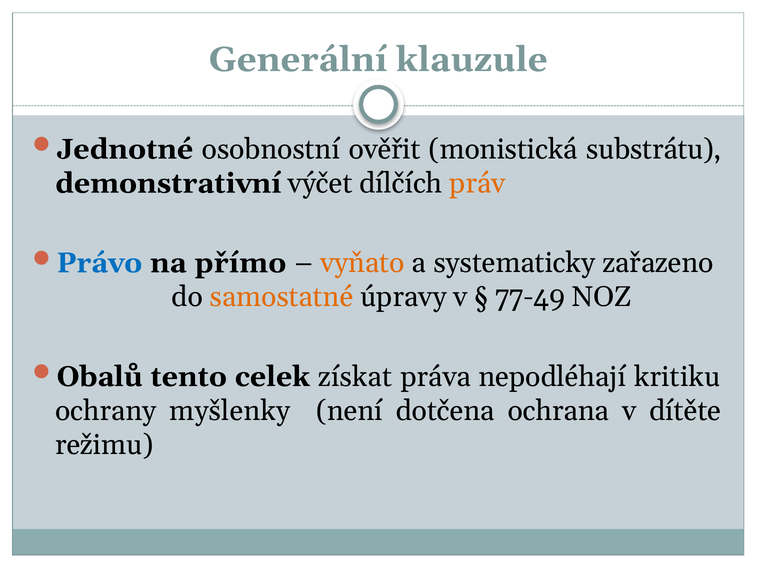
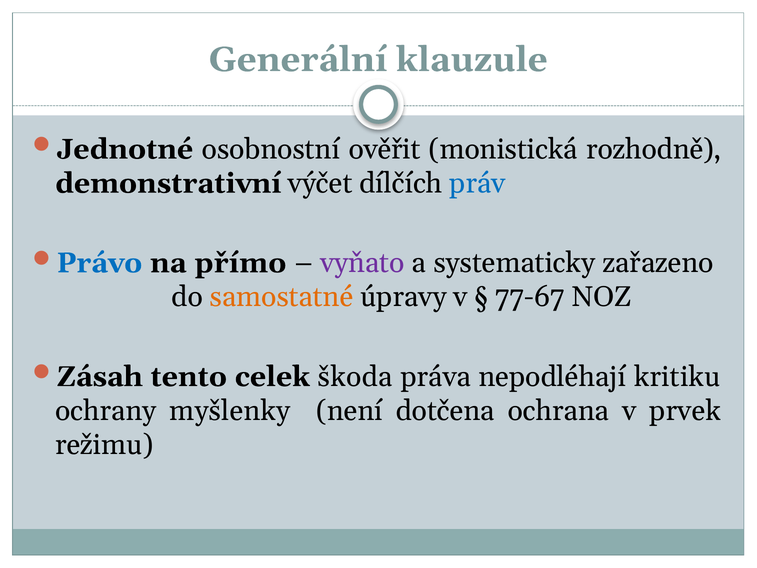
substrátu: substrátu -> rozhodně
práv colour: orange -> blue
vyňato colour: orange -> purple
77-49: 77-49 -> 77-67
Obalů: Obalů -> Zásah
získat: získat -> škoda
dítěte: dítěte -> prvek
